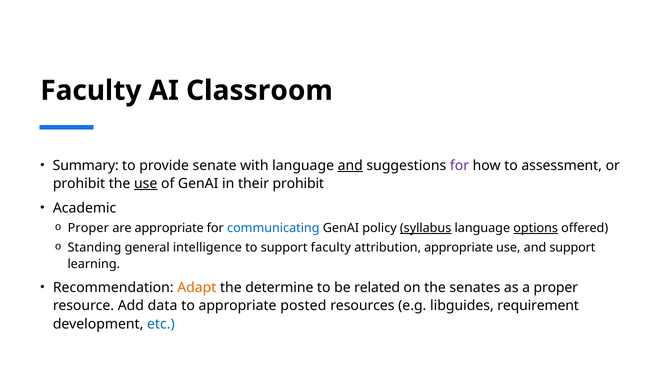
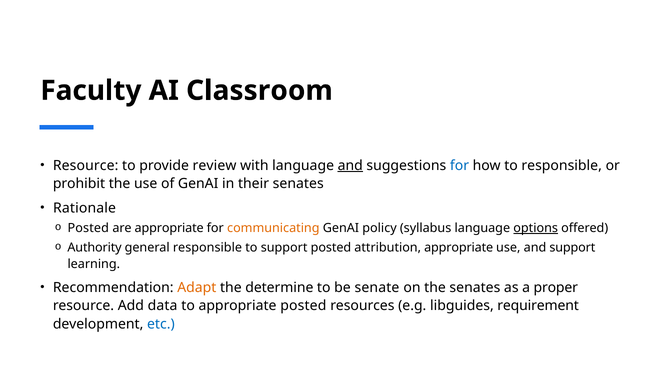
Summary at (86, 165): Summary -> Resource
senate: senate -> review
for at (459, 165) colour: purple -> blue
to assessment: assessment -> responsible
use at (146, 184) underline: present -> none
their prohibit: prohibit -> senates
Academic: Academic -> Rationale
Proper at (88, 228): Proper -> Posted
communicating colour: blue -> orange
syllabus underline: present -> none
Standing: Standing -> Authority
general intelligence: intelligence -> responsible
support faculty: faculty -> posted
related: related -> senate
